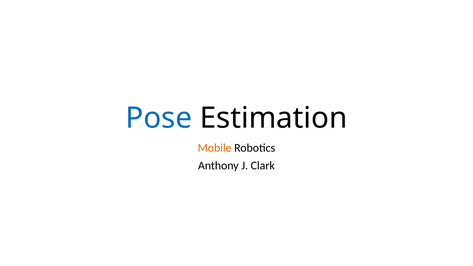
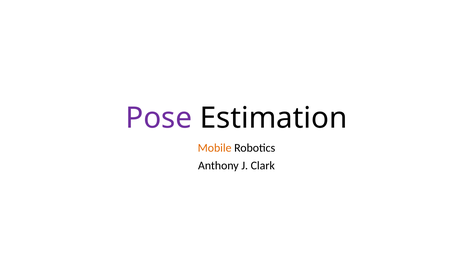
Pose colour: blue -> purple
